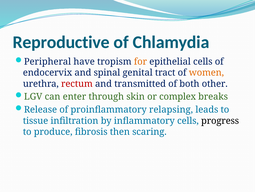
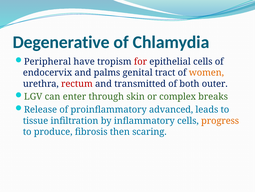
Reproductive: Reproductive -> Degenerative
for colour: orange -> red
spinal: spinal -> palms
other: other -> outer
relapsing: relapsing -> advanced
progress colour: black -> orange
